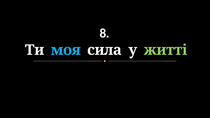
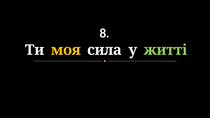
моя colour: light blue -> yellow
